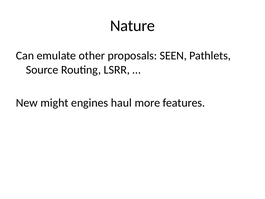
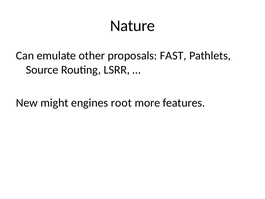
SEEN: SEEN -> FAST
haul: haul -> root
